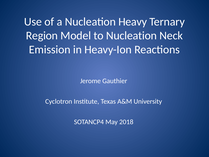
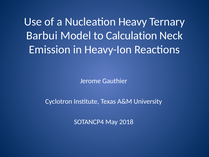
Region: Region -> Barbui
to Nucleation: Nucleation -> Calculation
